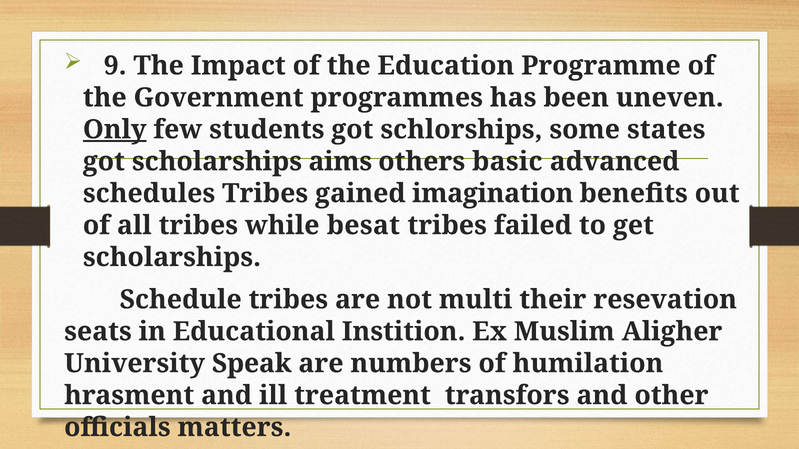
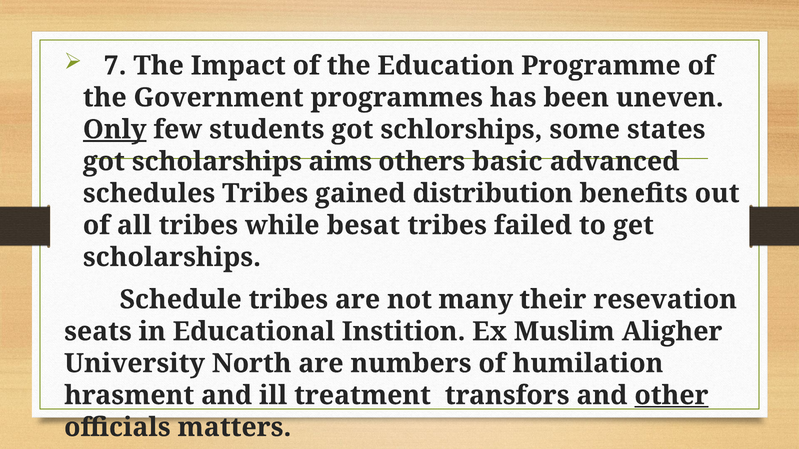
9: 9 -> 7
imagination: imagination -> distribution
multi: multi -> many
Speak: Speak -> North
other underline: none -> present
